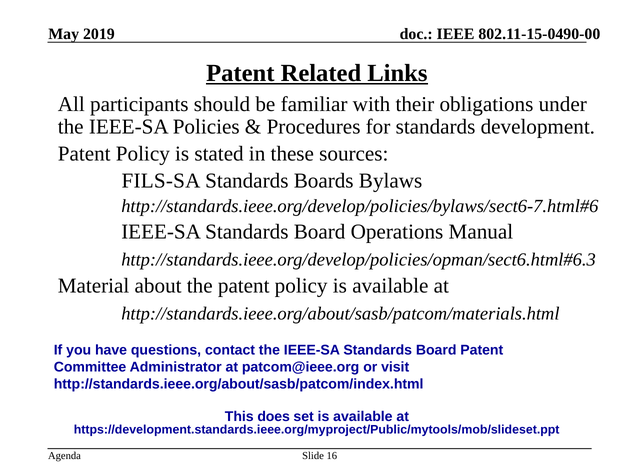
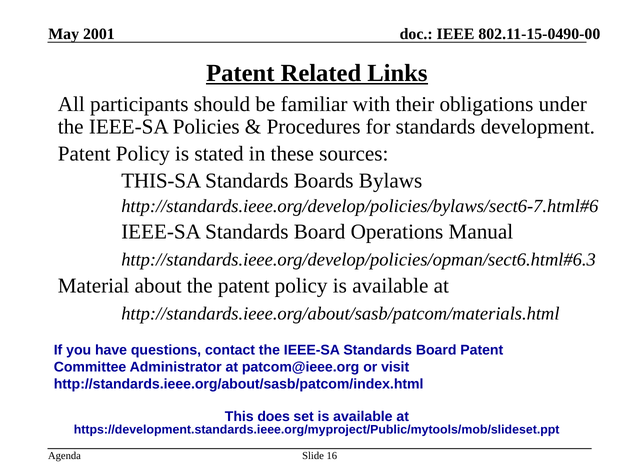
2019: 2019 -> 2001
FILS-SA: FILS-SA -> THIS-SA
